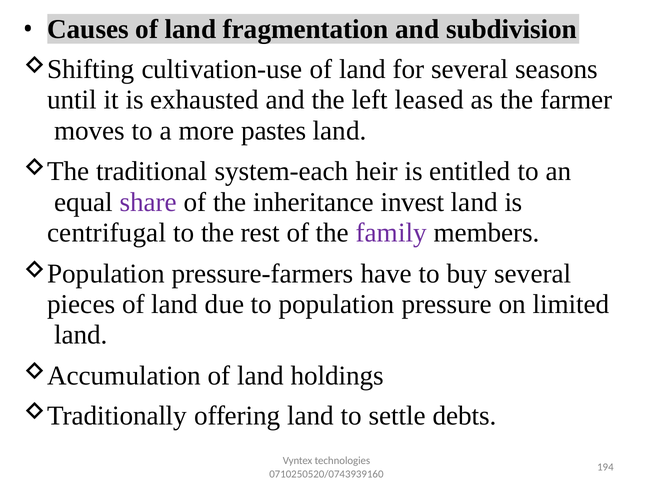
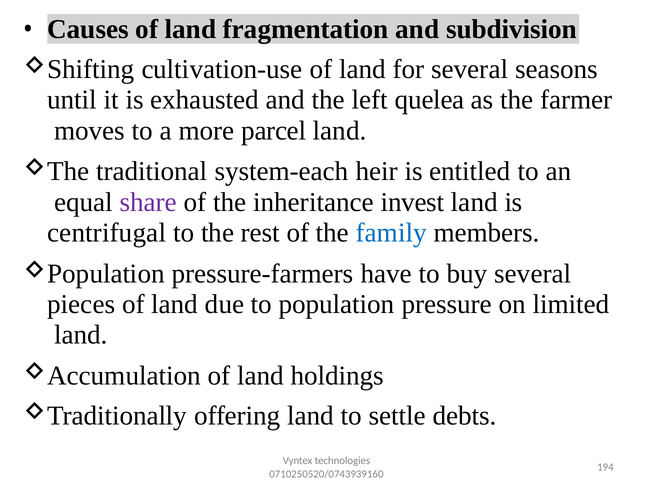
leased: leased -> quelea
pastes: pastes -> parcel
family colour: purple -> blue
